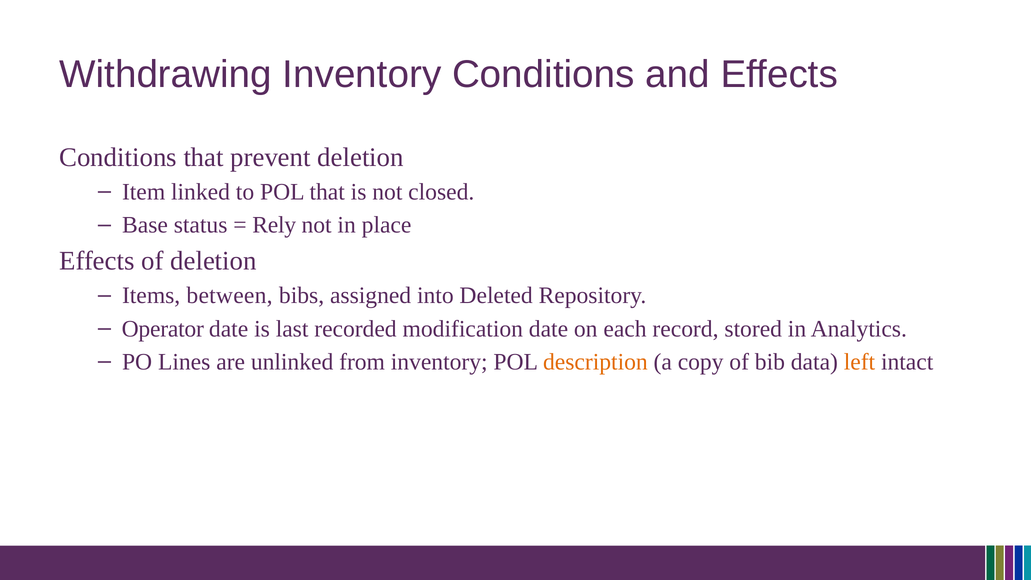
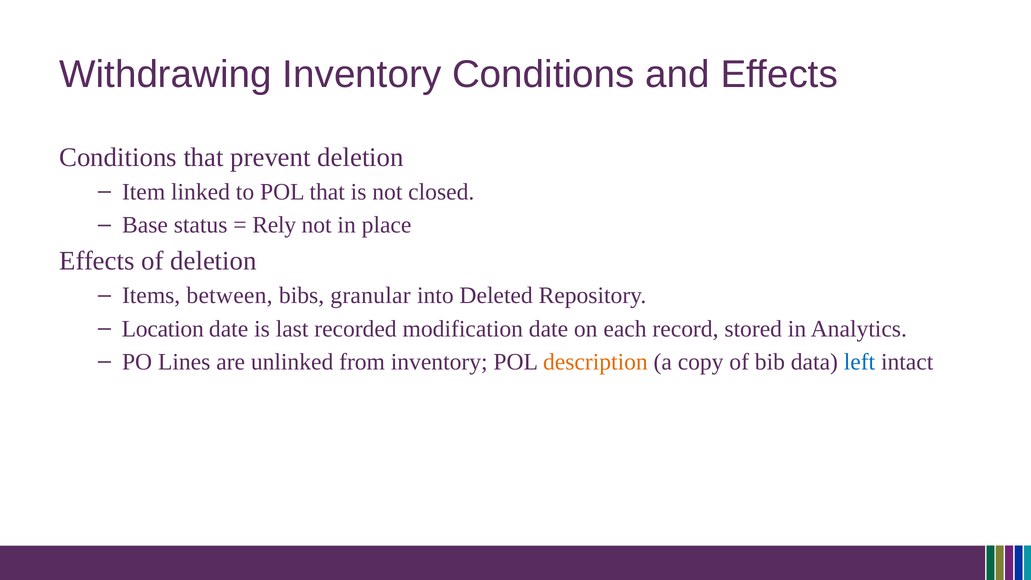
assigned: assigned -> granular
Operator: Operator -> Location
left colour: orange -> blue
